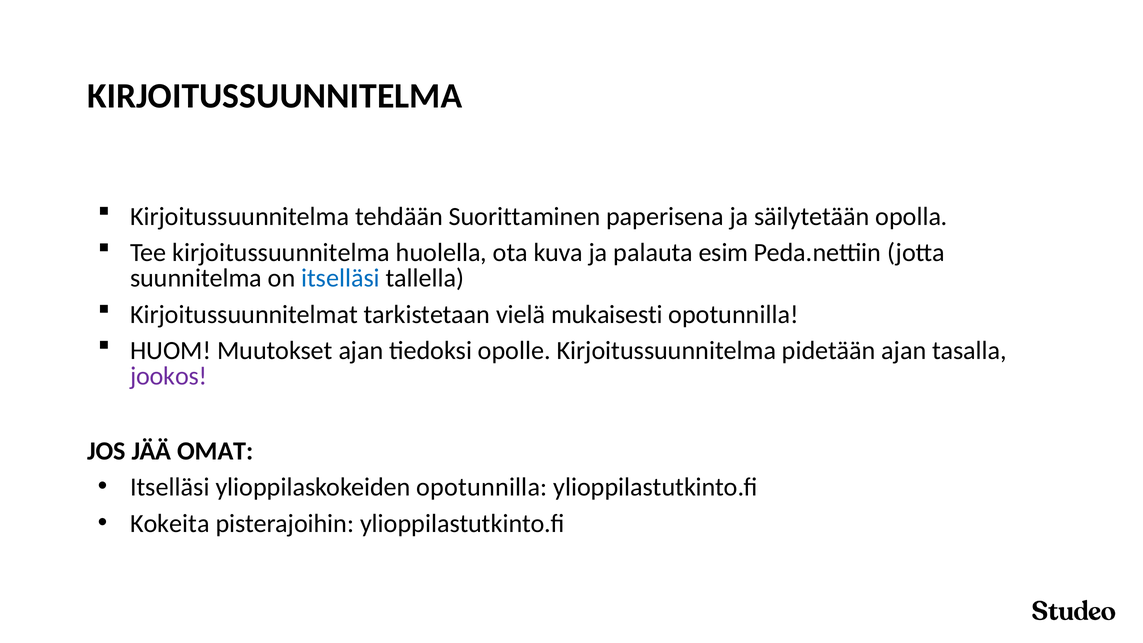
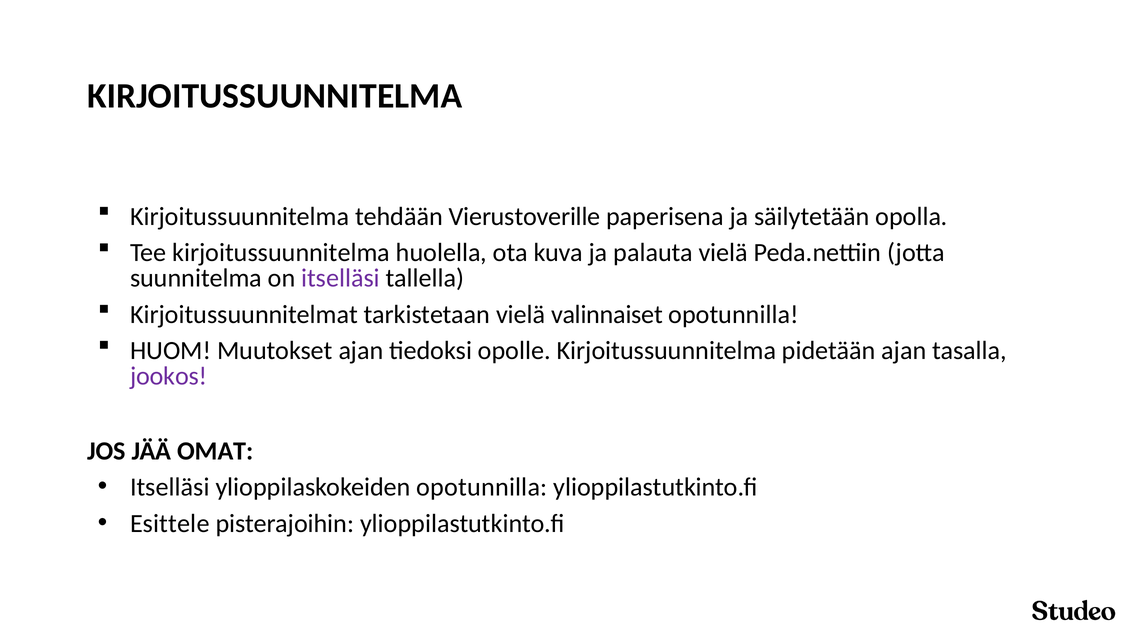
Suorittaminen: Suorittaminen -> Vierustoverille
palauta esim: esim -> vielä
itselläsi at (341, 278) colour: blue -> purple
mukaisesti: mukaisesti -> valinnaiset
Kokeita: Kokeita -> Esittele
